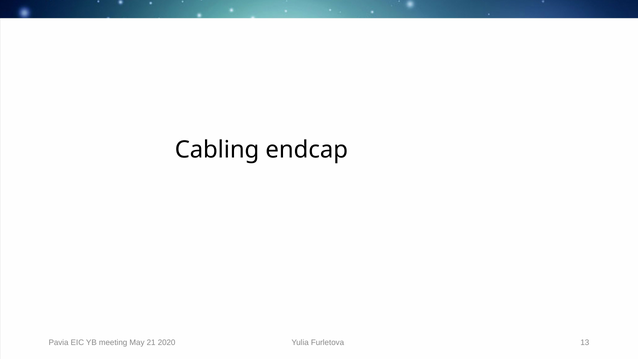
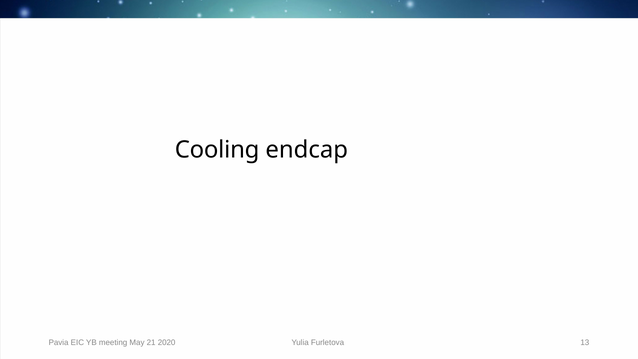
Cabling: Cabling -> Cooling
